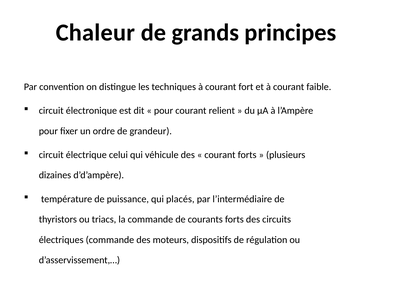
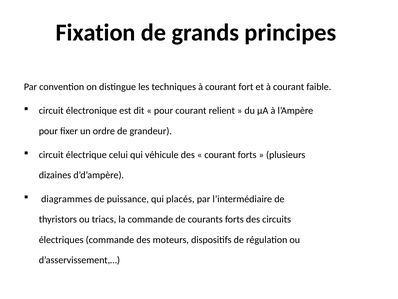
Chaleur: Chaleur -> Fixation
température: température -> diagrammes
